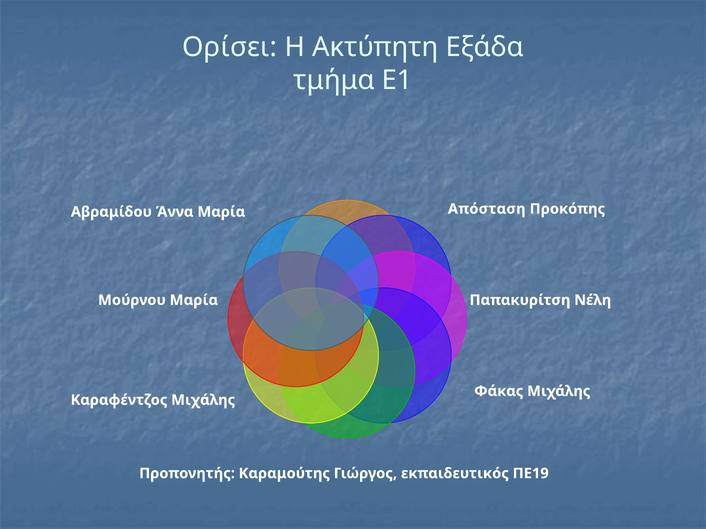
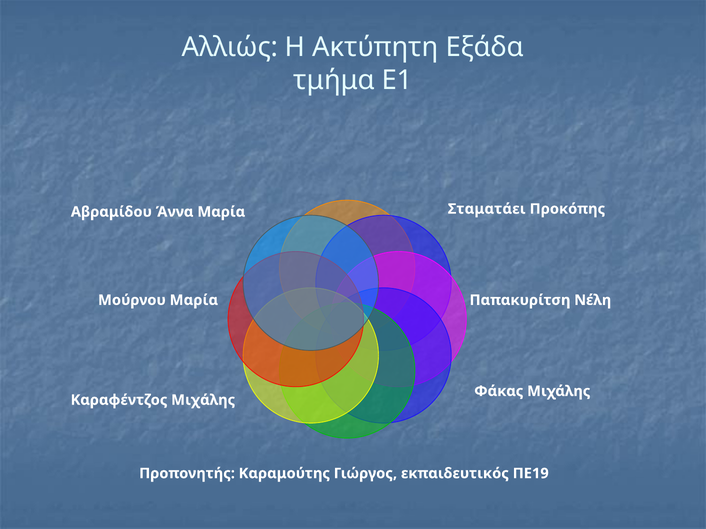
Ορίσει: Ορίσει -> Αλλιώς
Απόσταση: Απόσταση -> Σταματάει
